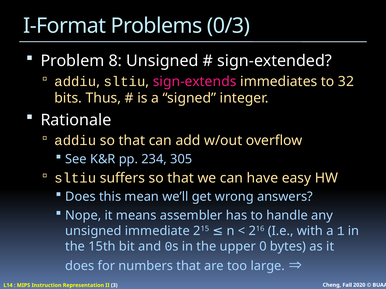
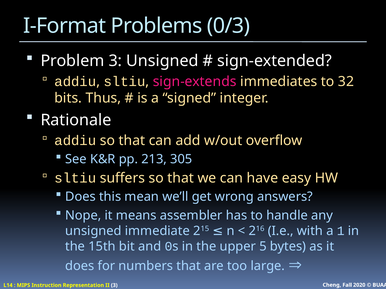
Problem 8: 8 -> 3
234: 234 -> 213
upper 0: 0 -> 5
